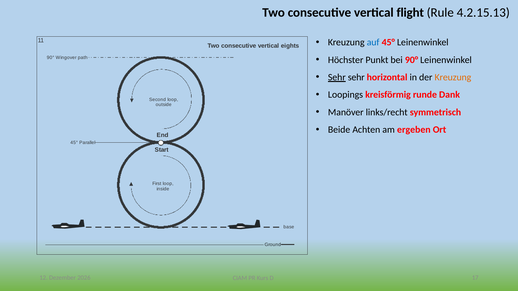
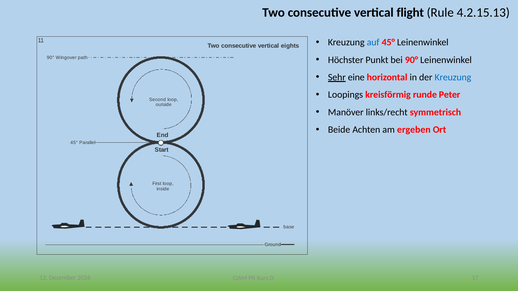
Sehr sehr: sehr -> eine
Kreuzung at (453, 77) colour: orange -> blue
Dank: Dank -> Peter
